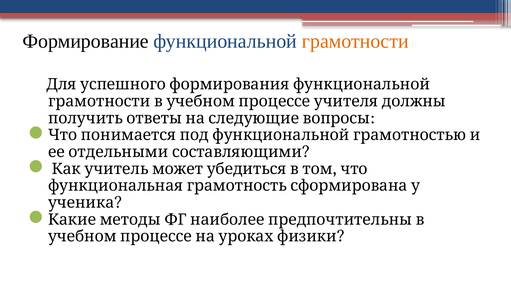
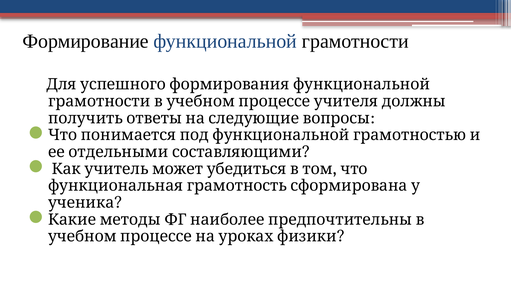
грамотности colour: orange -> black
